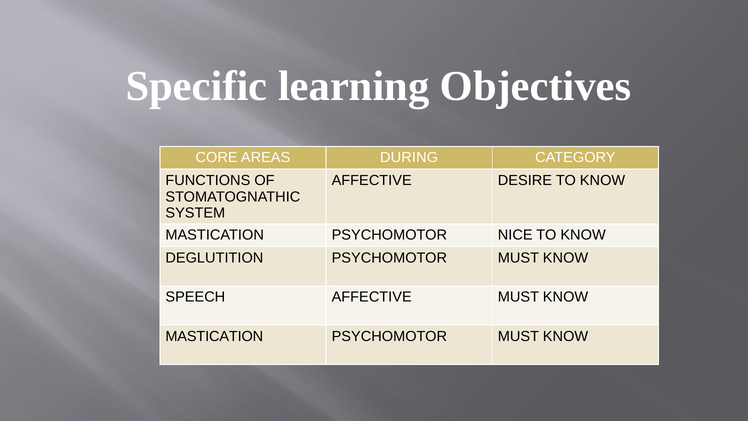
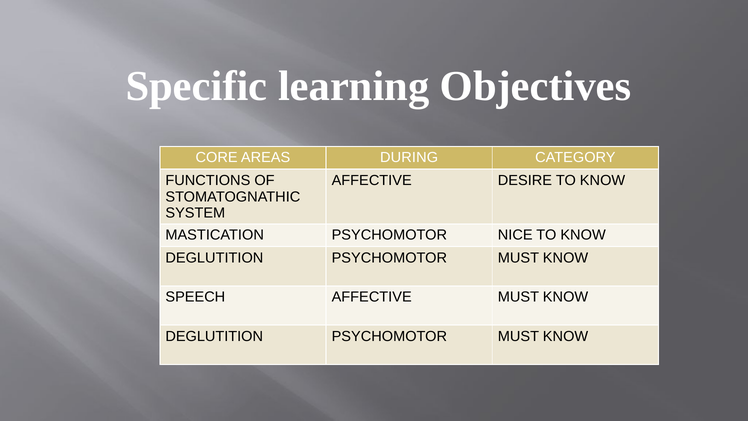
MASTICATION at (214, 336): MASTICATION -> DEGLUTITION
